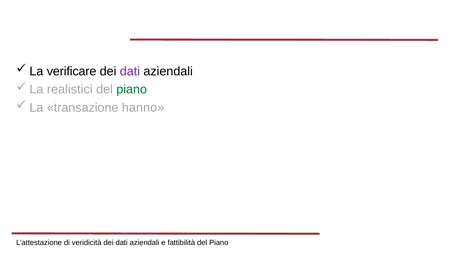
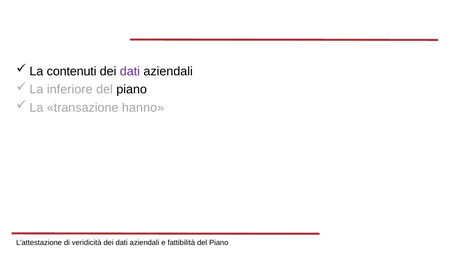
verificare: verificare -> contenuti
realistici: realistici -> inferiore
piano at (132, 90) colour: green -> black
